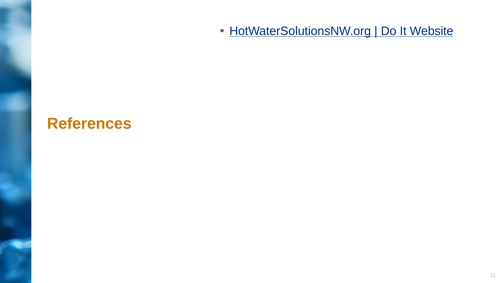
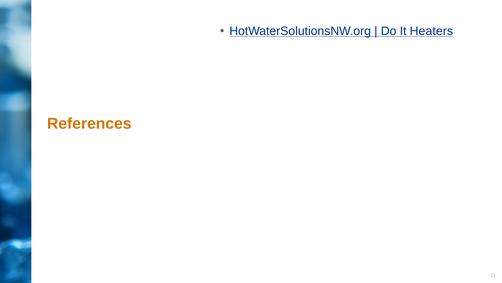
Website: Website -> Heaters
